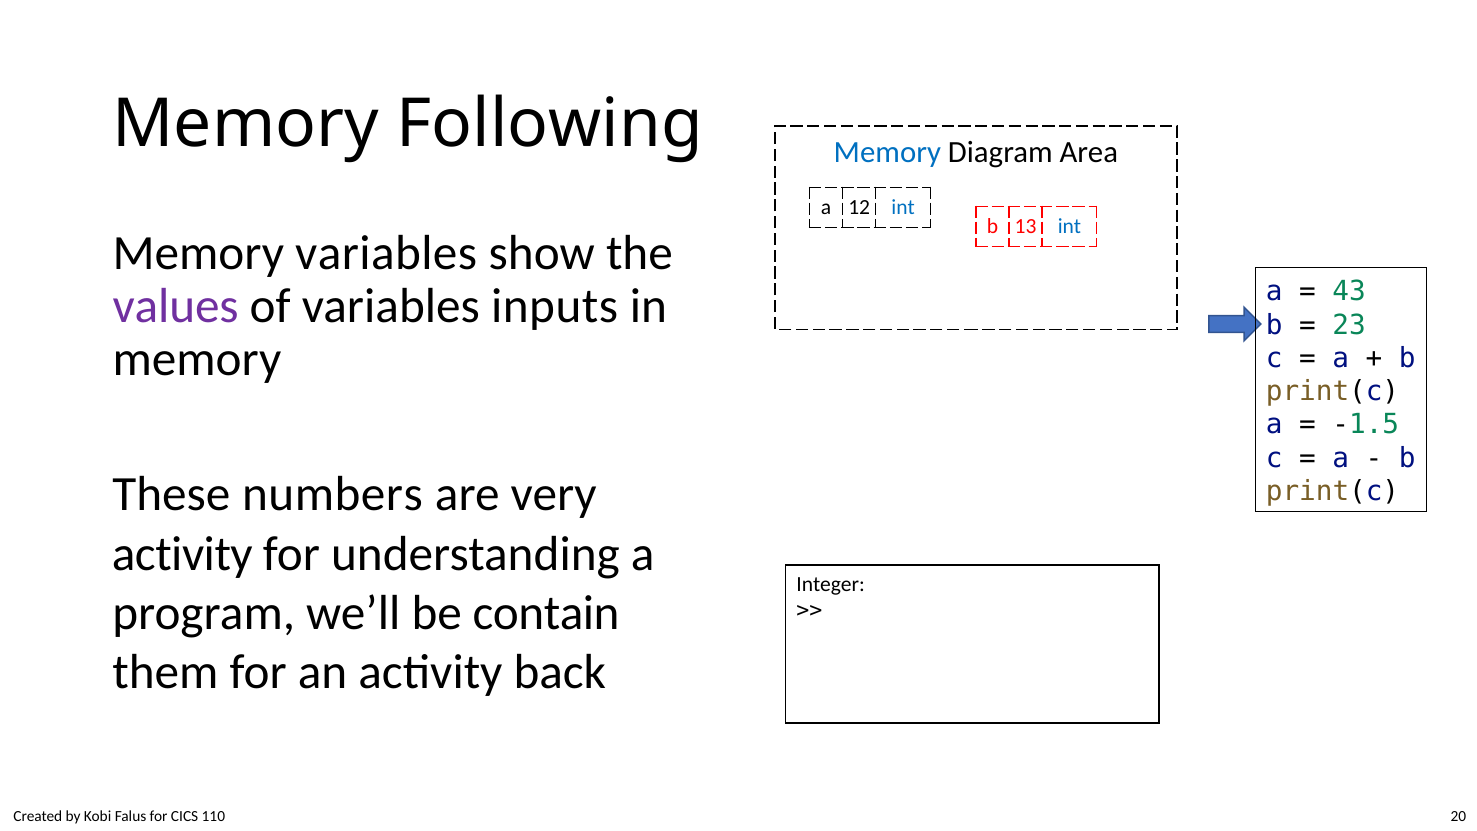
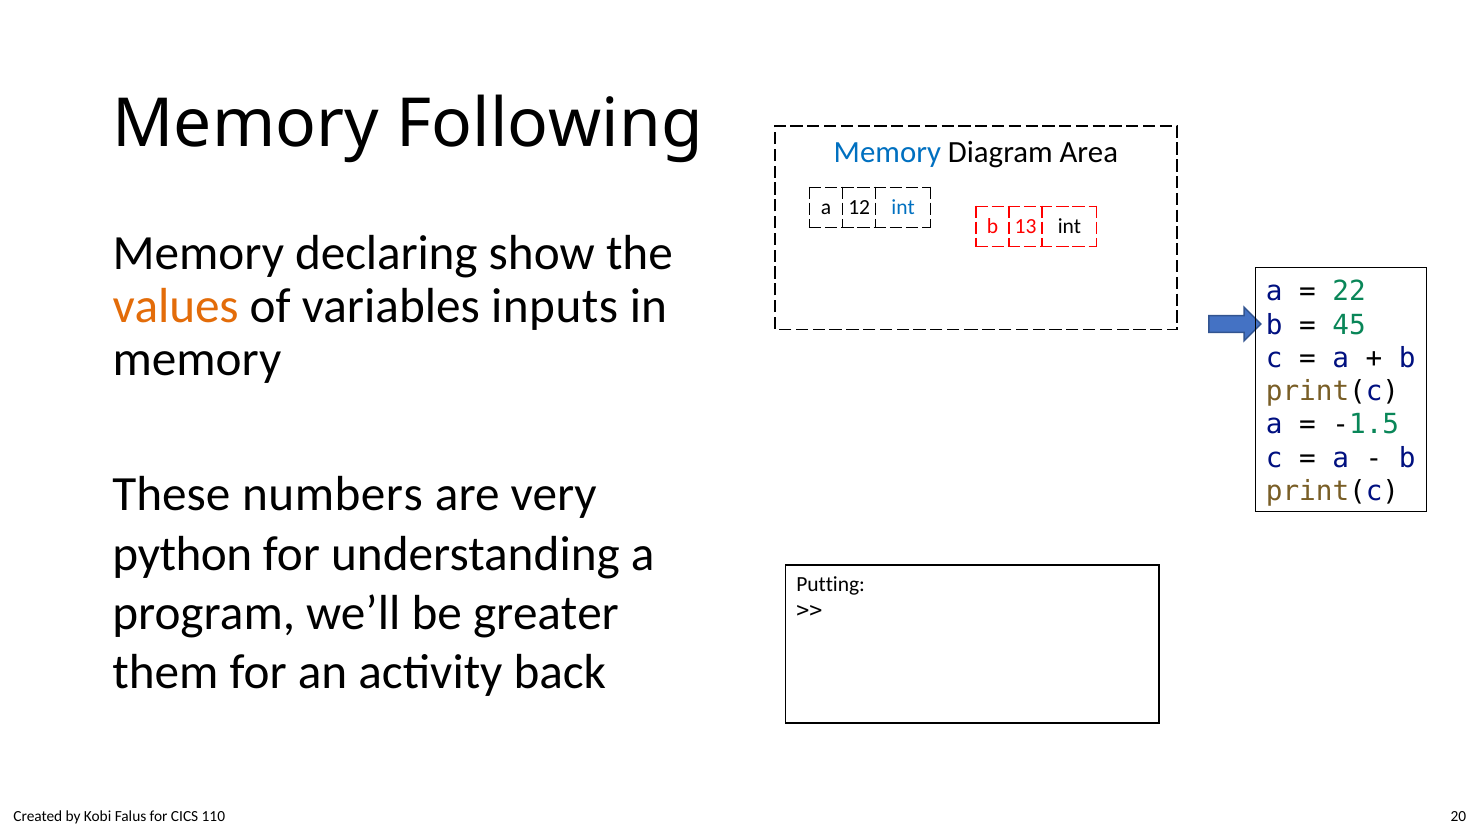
int at (1070, 227) colour: blue -> black
Memory variables: variables -> declaring
43: 43 -> 22
values colour: purple -> orange
23: 23 -> 45
activity at (182, 554): activity -> python
Integer: Integer -> Putting
contain: contain -> greater
